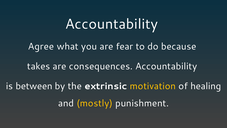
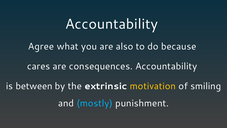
fear: fear -> also
takes: takes -> cares
healing: healing -> smiling
mostly colour: yellow -> light blue
